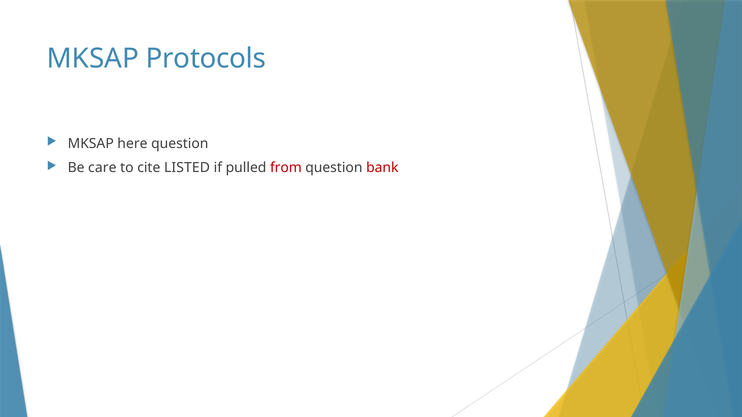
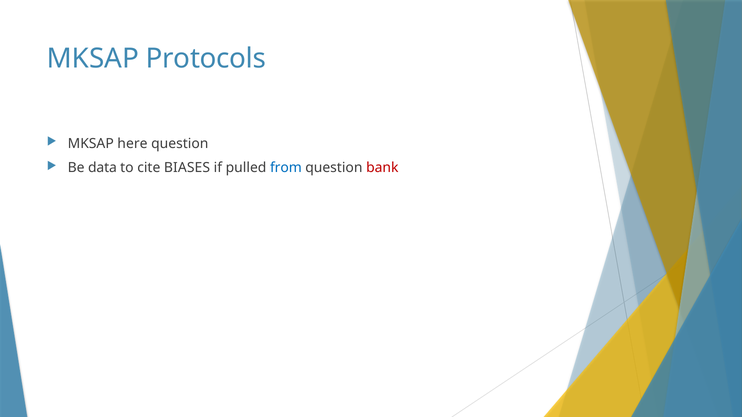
care: care -> data
LISTED: LISTED -> BIASES
from colour: red -> blue
